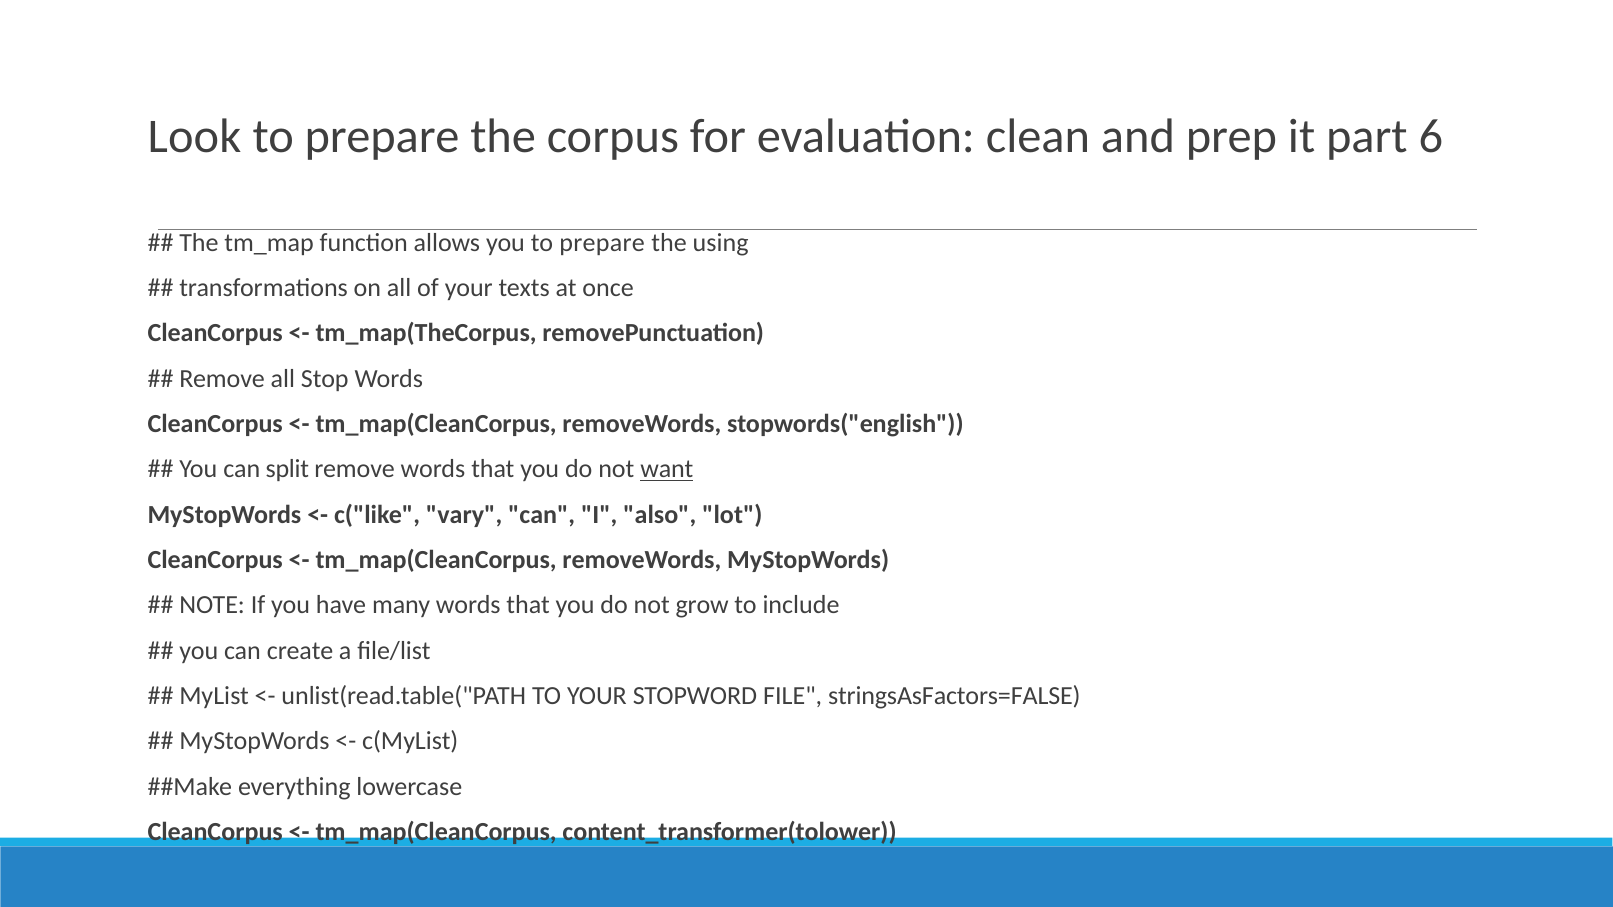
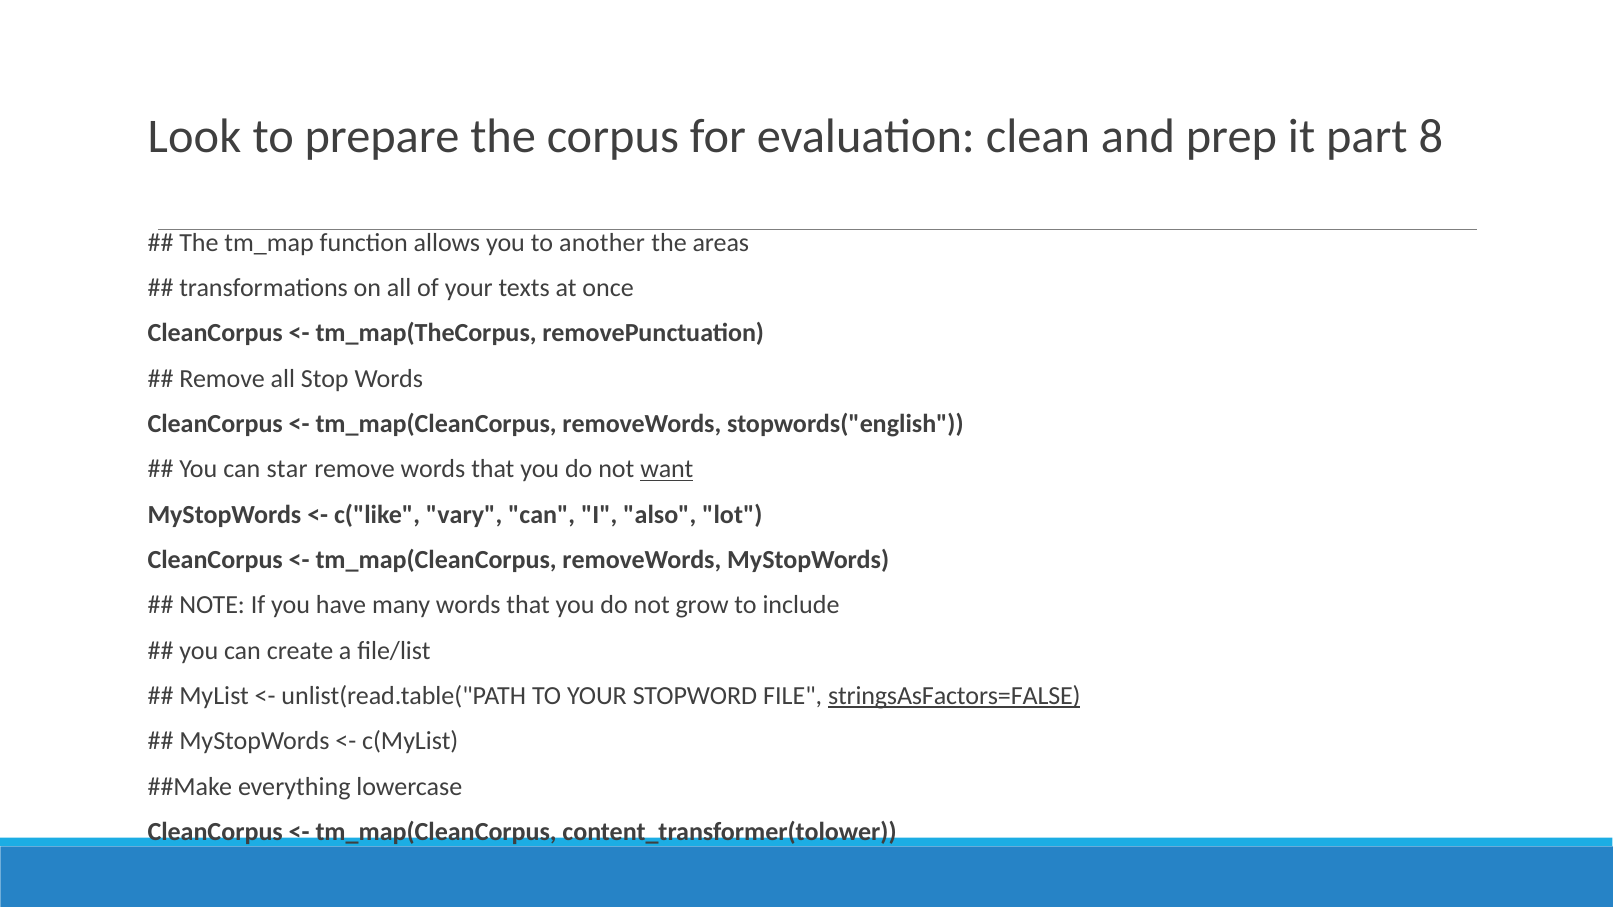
6: 6 -> 8
you to prepare: prepare -> another
using: using -> areas
split: split -> star
stringsAsFactors=FALSE underline: none -> present
